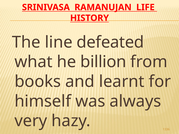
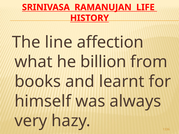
defeated: defeated -> affection
